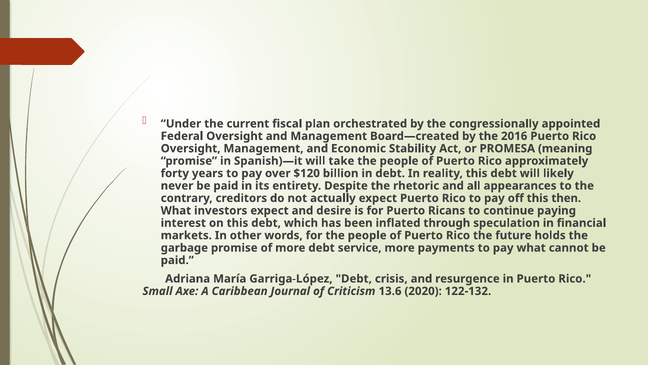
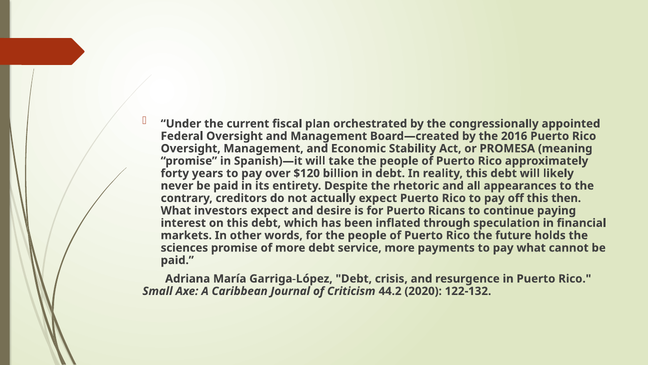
garbage: garbage -> sciences
13.6: 13.6 -> 44.2
